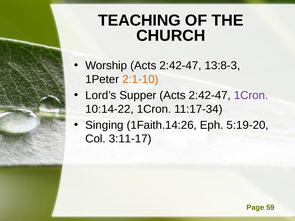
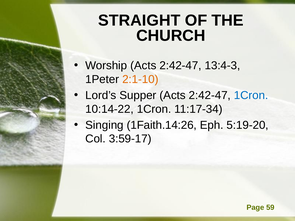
TEACHING: TEACHING -> STRAIGHT
13:8-3: 13:8-3 -> 13:4-3
1Cron at (251, 95) colour: purple -> blue
3:11-17: 3:11-17 -> 3:59-17
